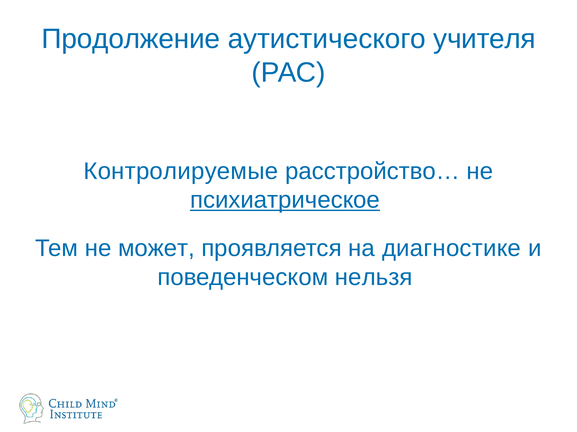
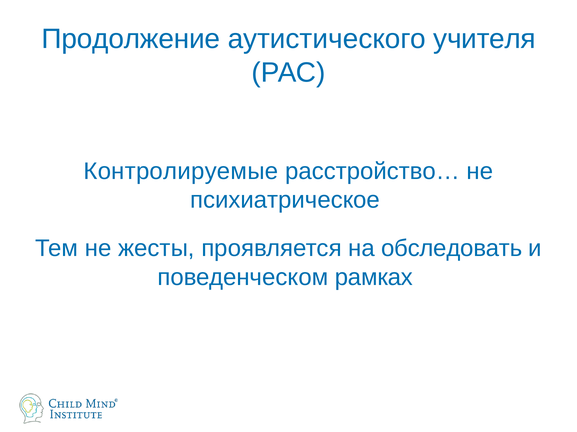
психиатрическое underline: present -> none
может: может -> жесты
диагностике: диагностике -> обследовать
нельзя: нельзя -> рамках
